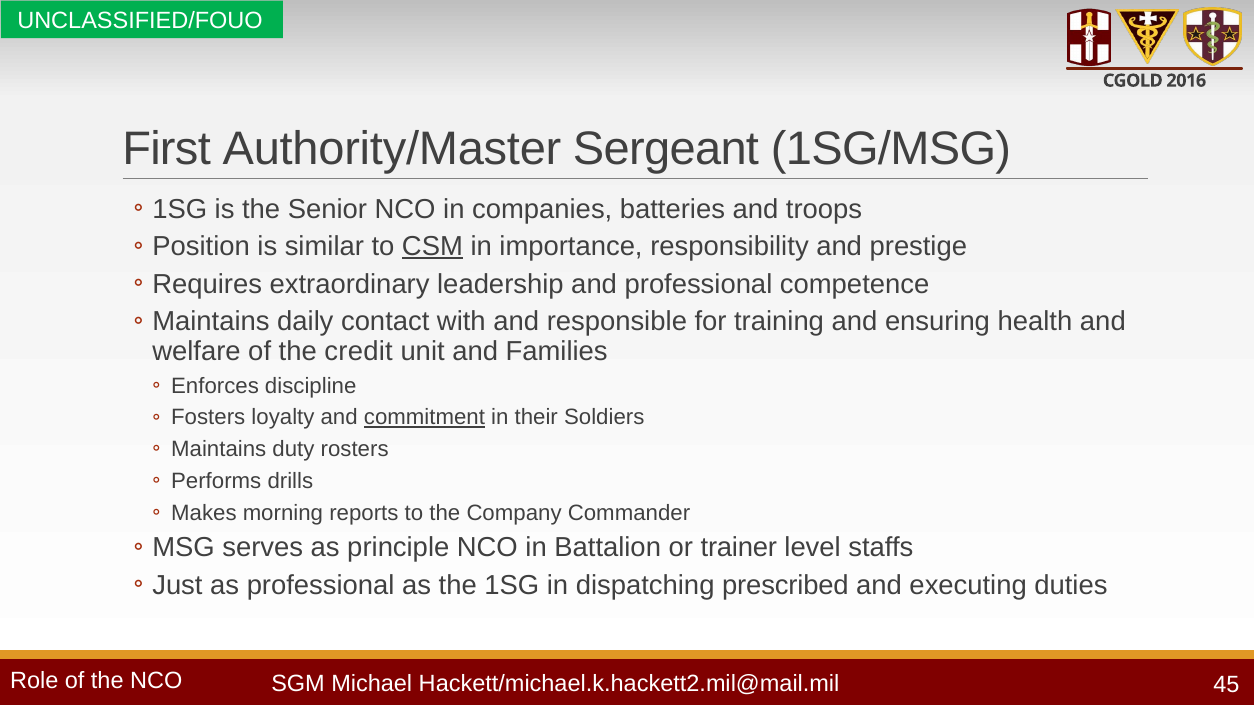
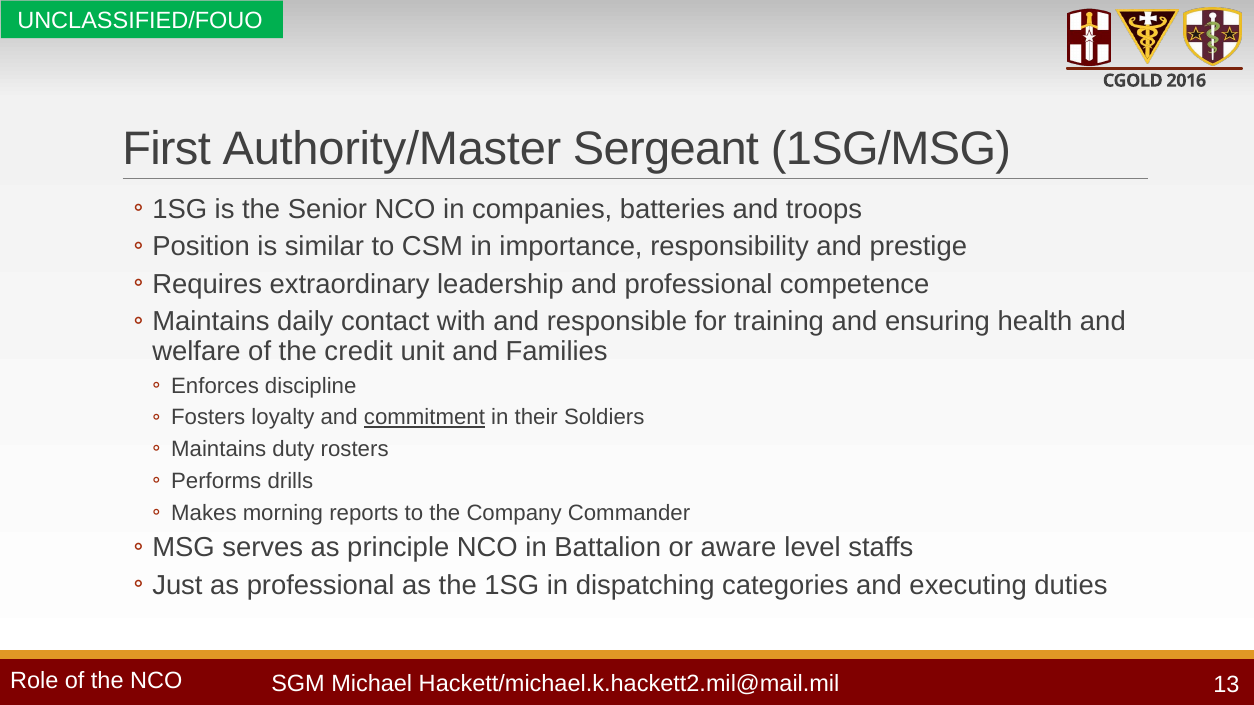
CSM underline: present -> none
trainer: trainer -> aware
prescribed: prescribed -> categories
45: 45 -> 13
